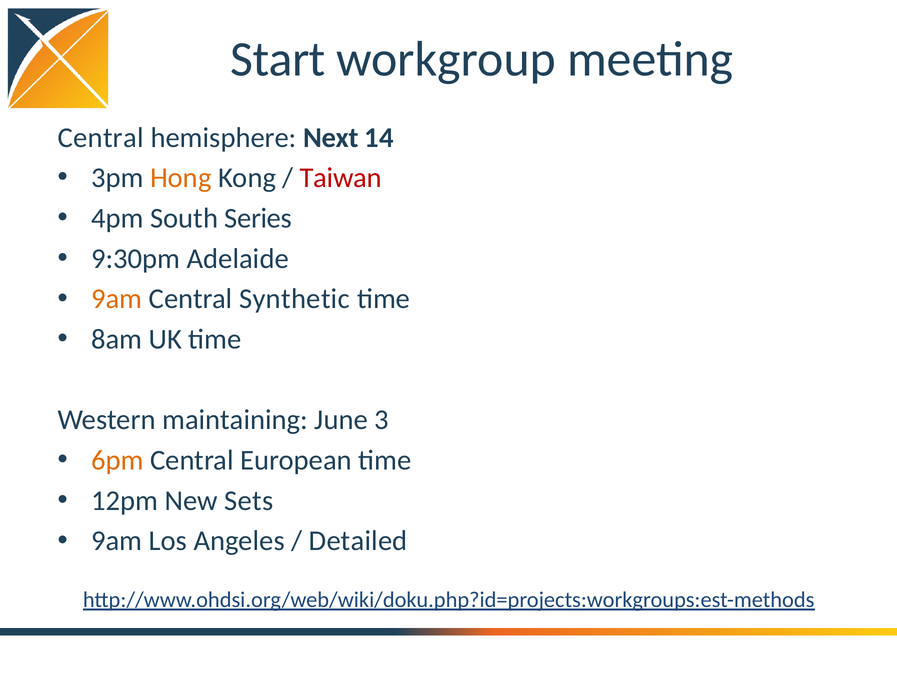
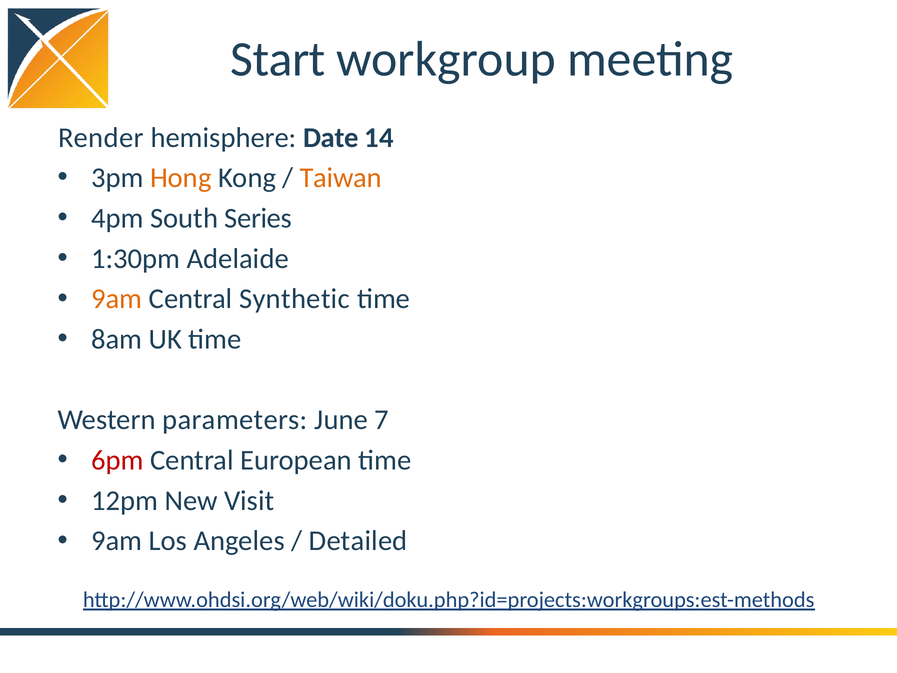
Central at (101, 138): Central -> Render
Next: Next -> Date
Taiwan colour: red -> orange
9:30pm: 9:30pm -> 1:30pm
maintaining: maintaining -> parameters
3: 3 -> 7
6pm colour: orange -> red
Sets: Sets -> Visit
